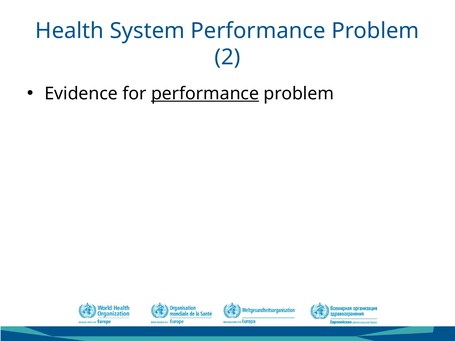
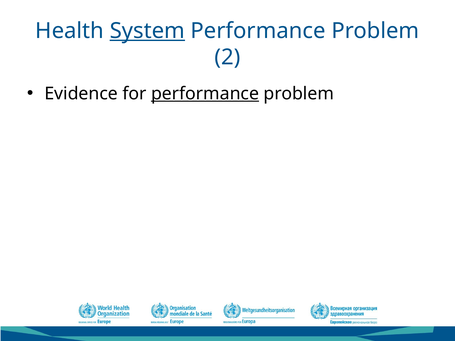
System underline: none -> present
